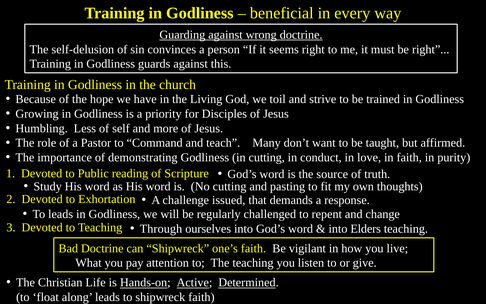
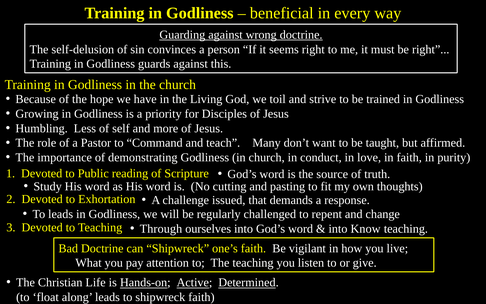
in cutting: cutting -> church
Elders: Elders -> Know
